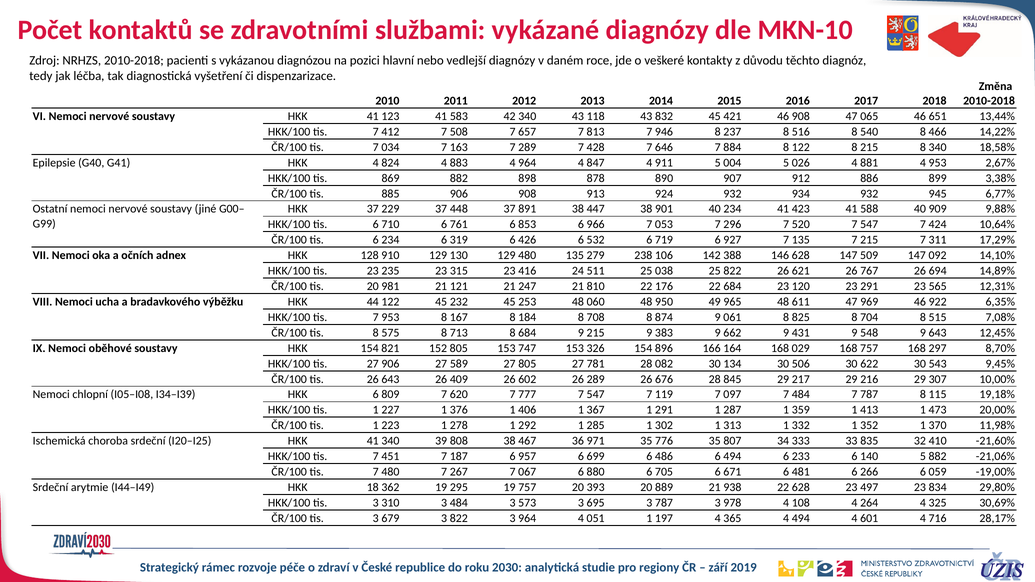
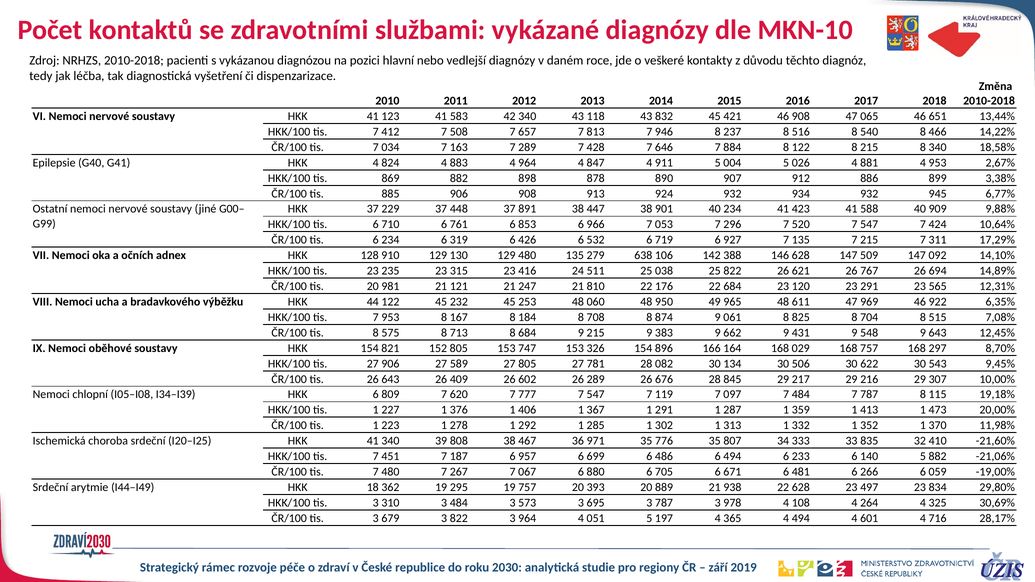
238: 238 -> 638
051 1: 1 -> 5
